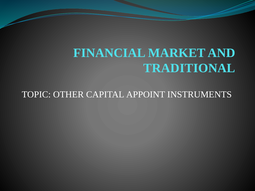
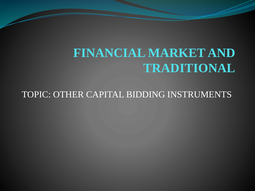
APPOINT: APPOINT -> BIDDING
